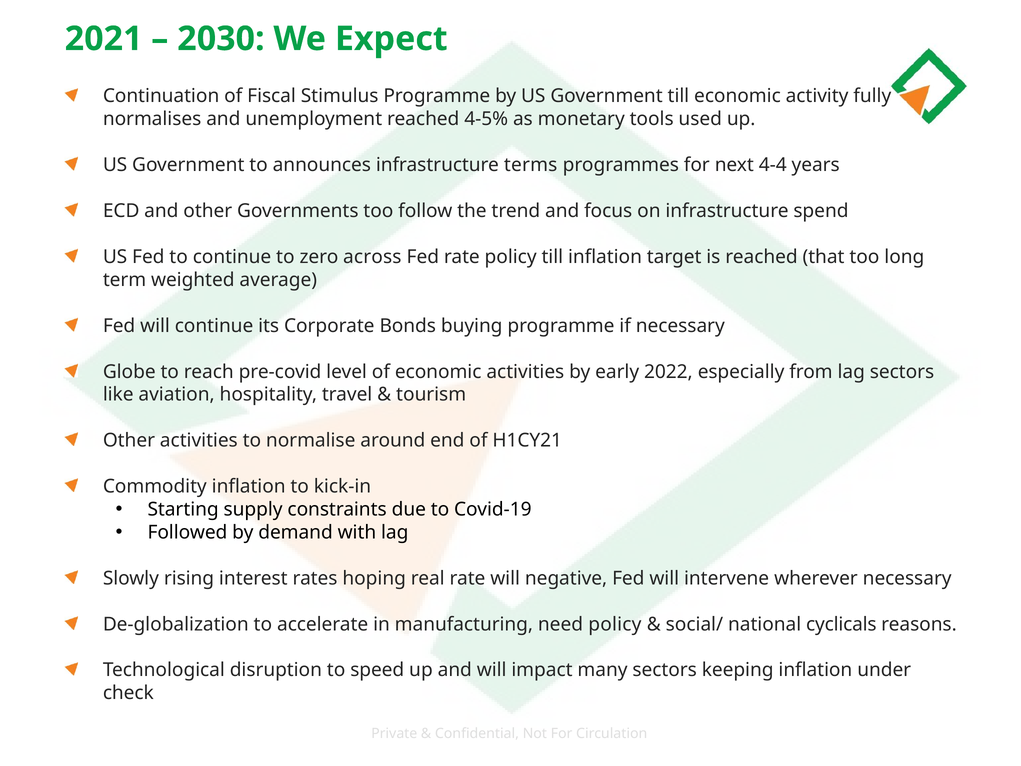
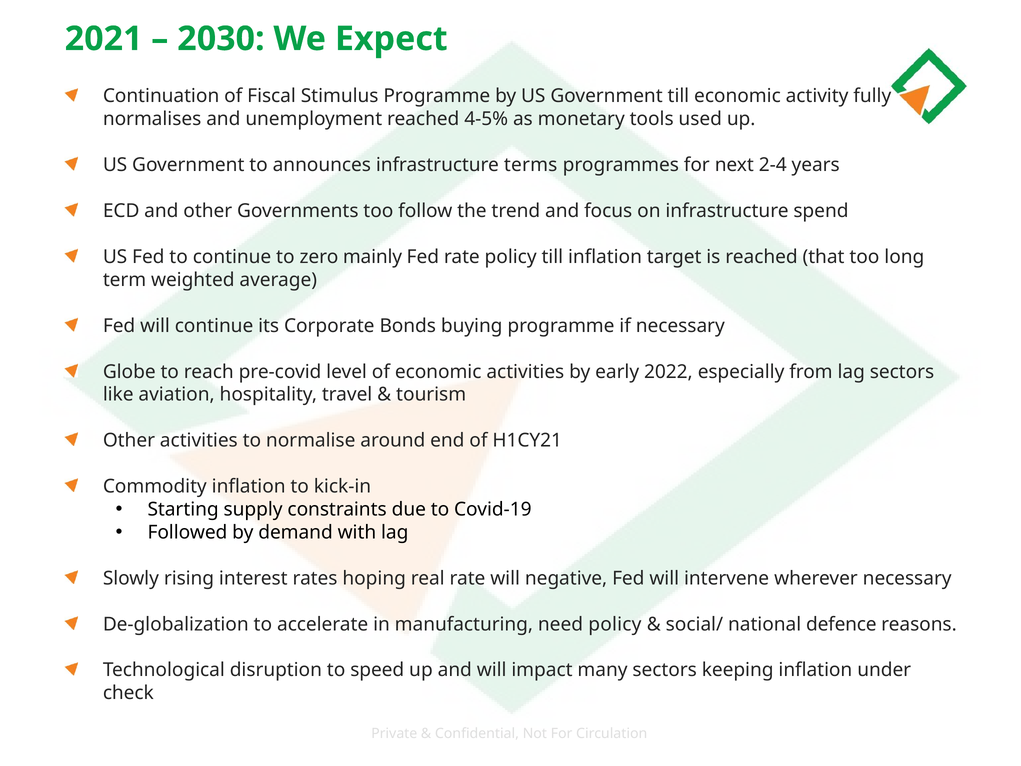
4-4: 4-4 -> 2-4
across: across -> mainly
cyclicals: cyclicals -> defence
